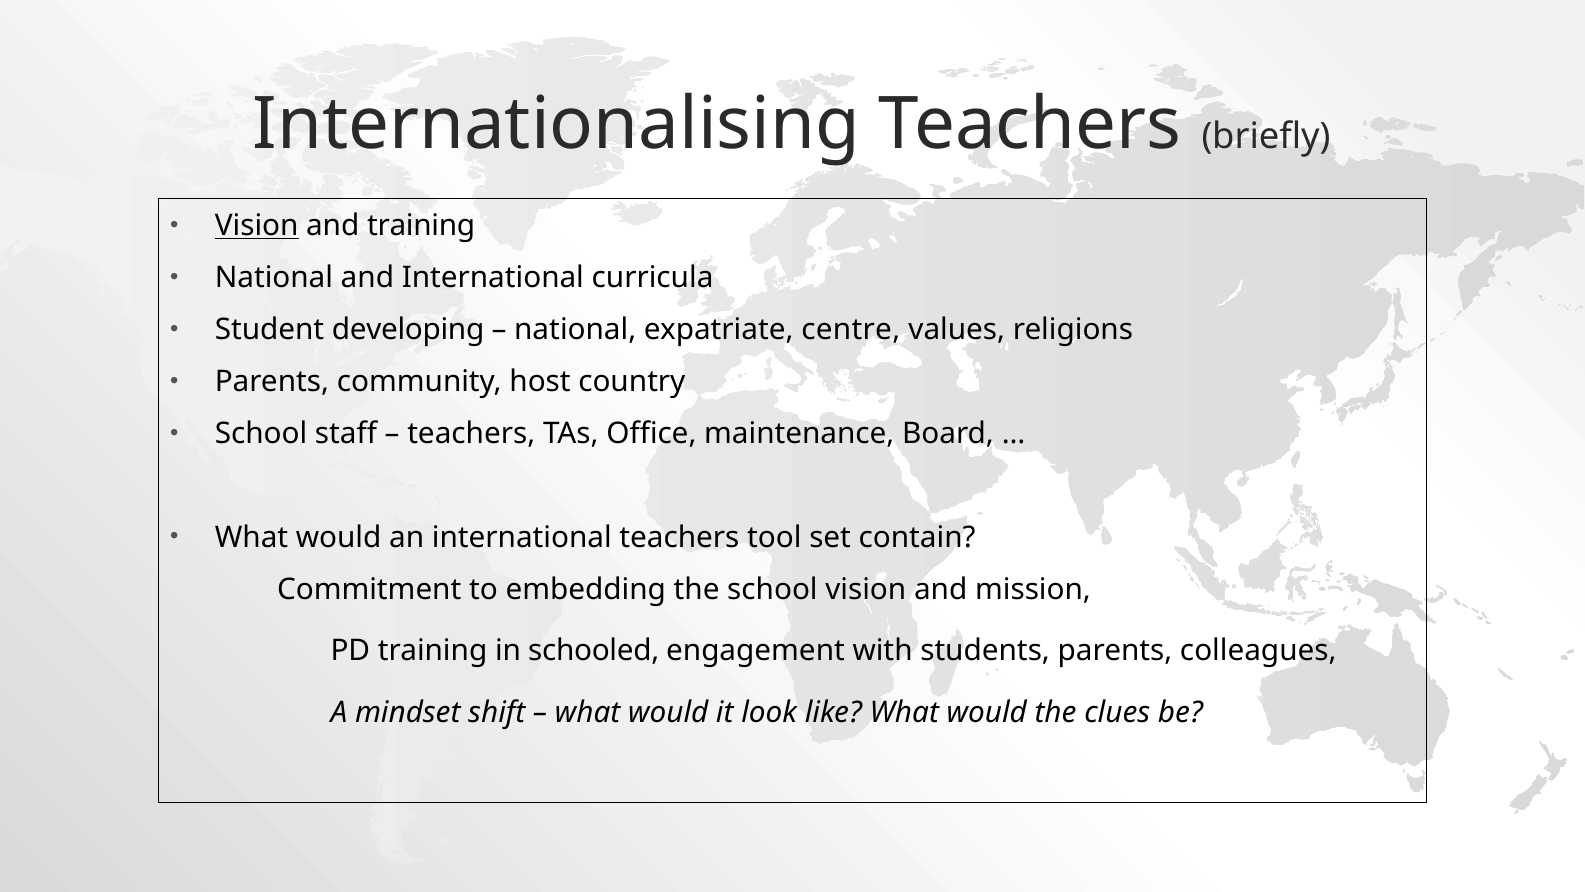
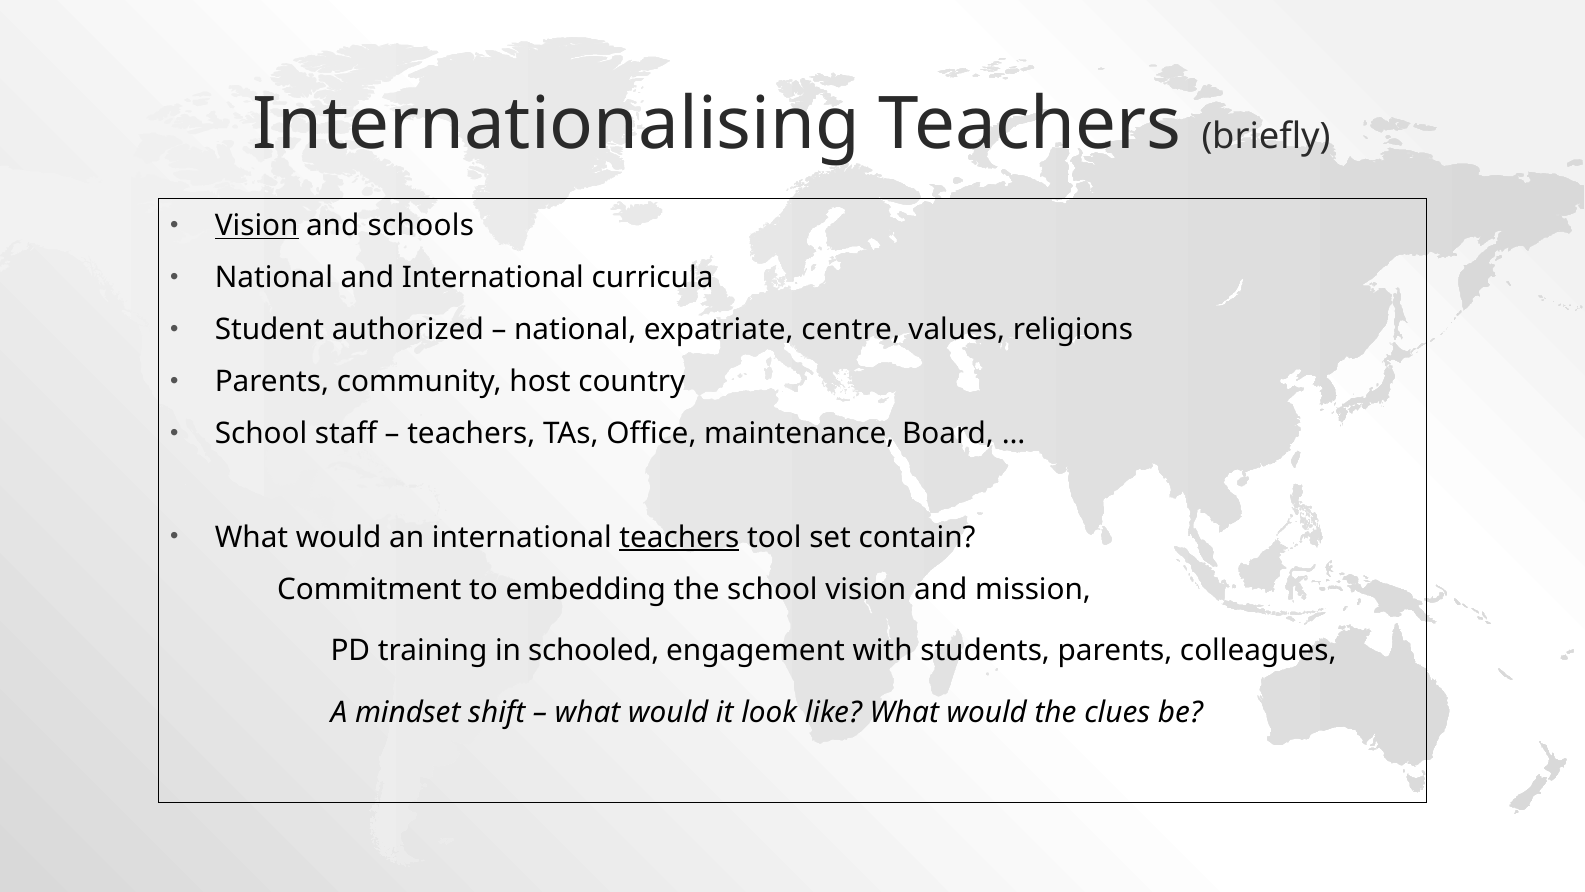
and training: training -> schools
developing: developing -> authorized
teachers at (679, 537) underline: none -> present
